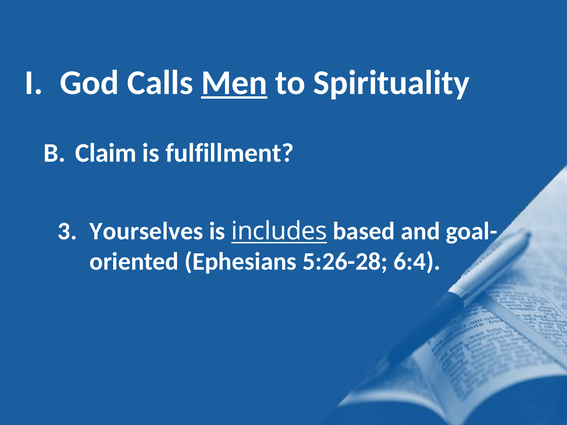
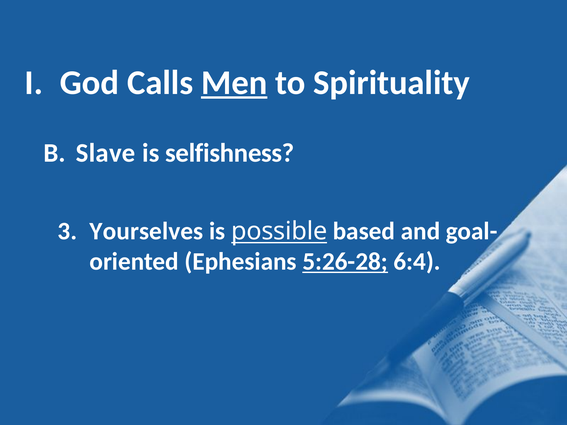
Claim: Claim -> Slave
fulfillment: fulfillment -> selfishness
includes: includes -> possible
5:26-28 underline: none -> present
